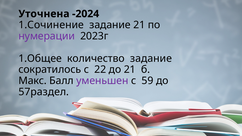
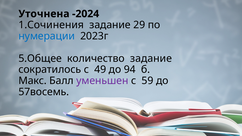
1.Сочинение: 1.Сочинение -> 1.Сочинения
задание 21: 21 -> 29
нумерации colour: purple -> blue
1.Общее: 1.Общее -> 5.Общее
22: 22 -> 49
до 21: 21 -> 94
57раздел: 57раздел -> 57восемь
